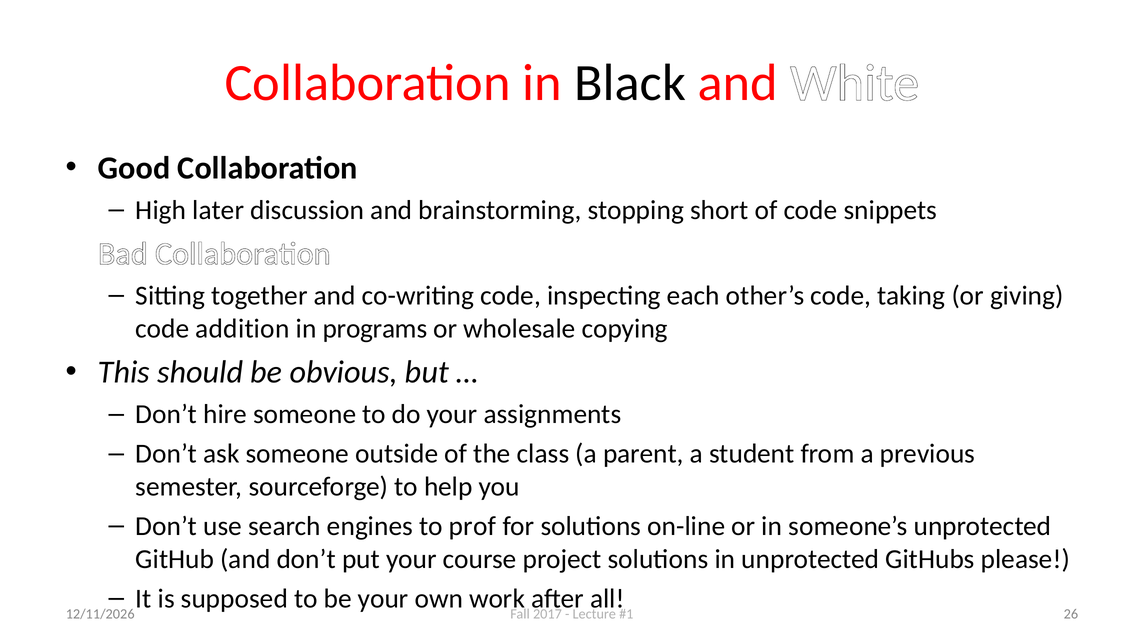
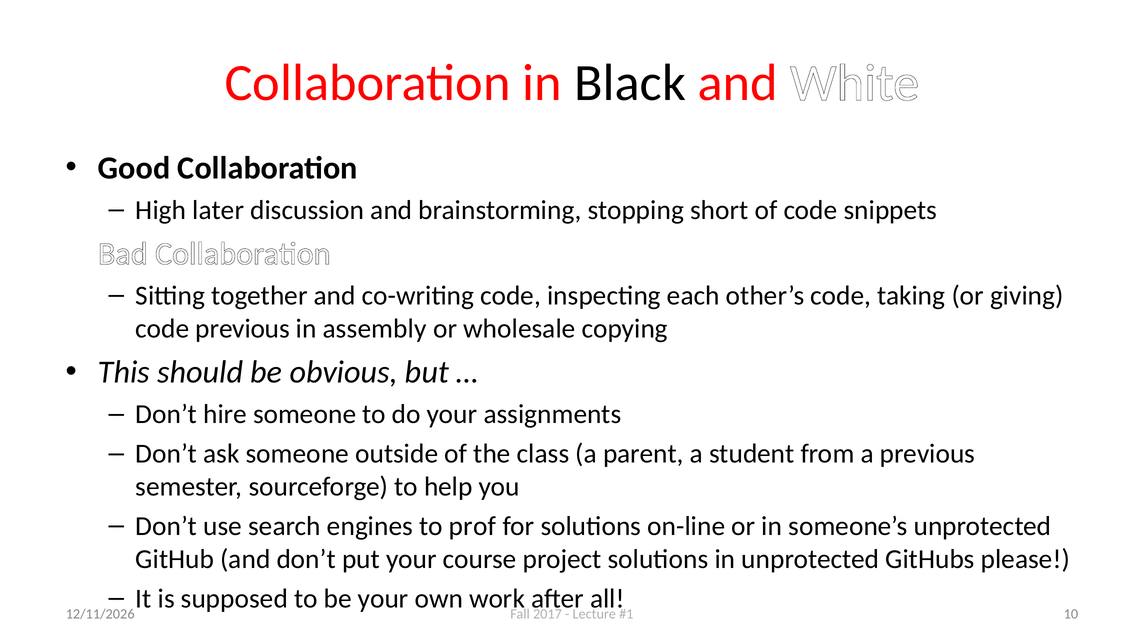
code addition: addition -> previous
programs: programs -> assembly
26: 26 -> 10
